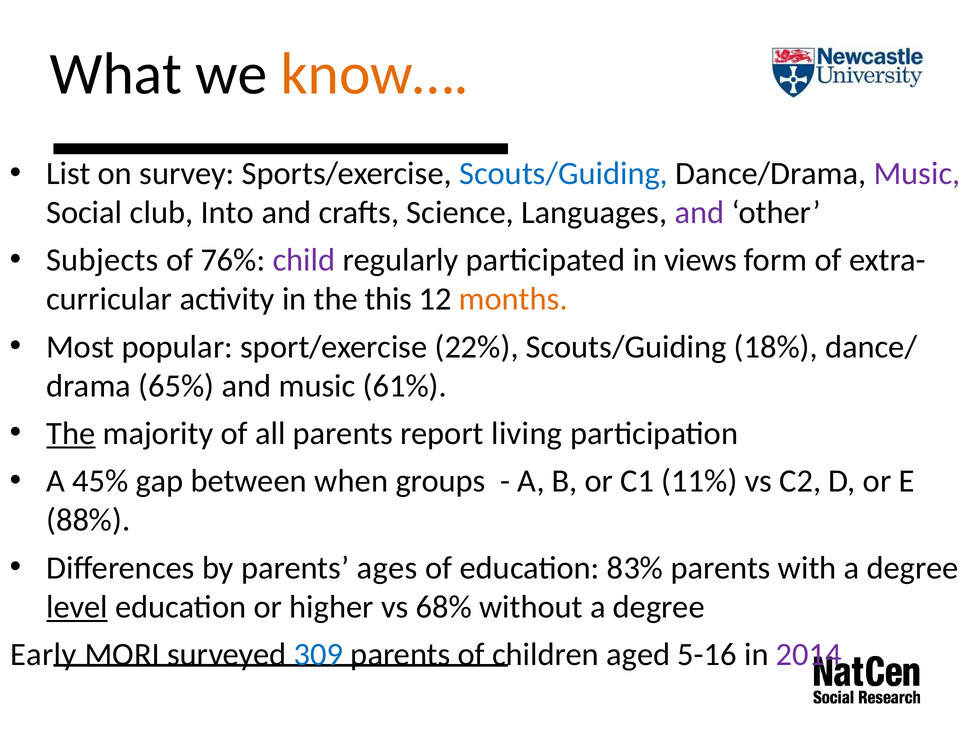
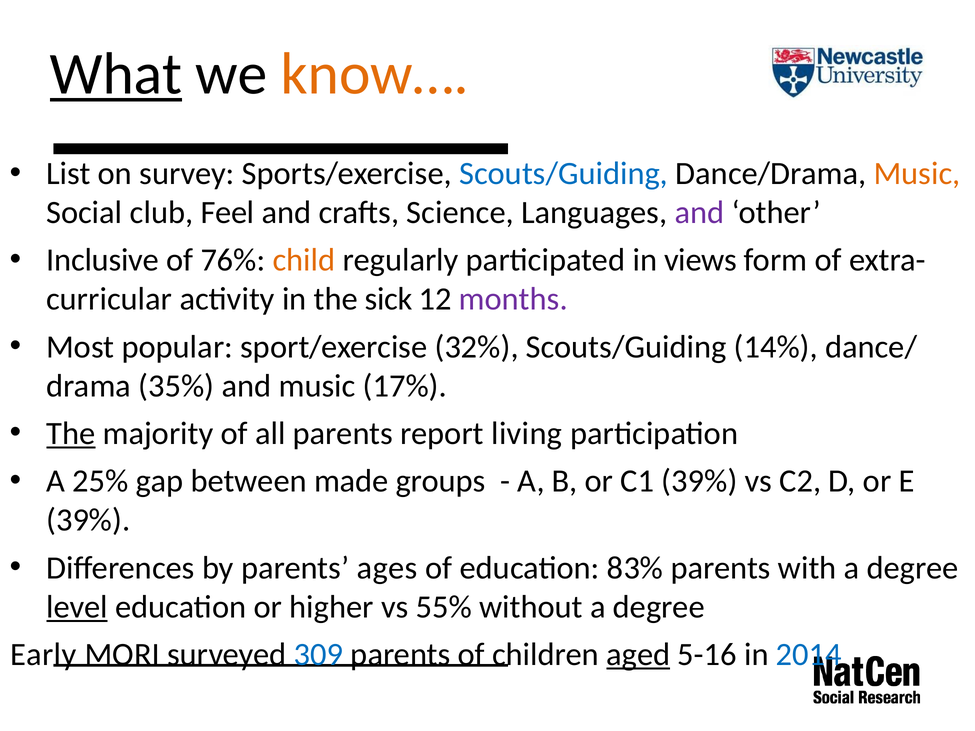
What underline: none -> present
Music at (917, 174) colour: purple -> orange
Into: Into -> Feel
Subjects: Subjects -> Inclusive
child colour: purple -> orange
this: this -> sick
months colour: orange -> purple
22%: 22% -> 32%
18%: 18% -> 14%
65%: 65% -> 35%
61%: 61% -> 17%
45%: 45% -> 25%
when: when -> made
C1 11%: 11% -> 39%
88% at (88, 520): 88% -> 39%
68%: 68% -> 55%
aged underline: none -> present
2014 colour: purple -> blue
